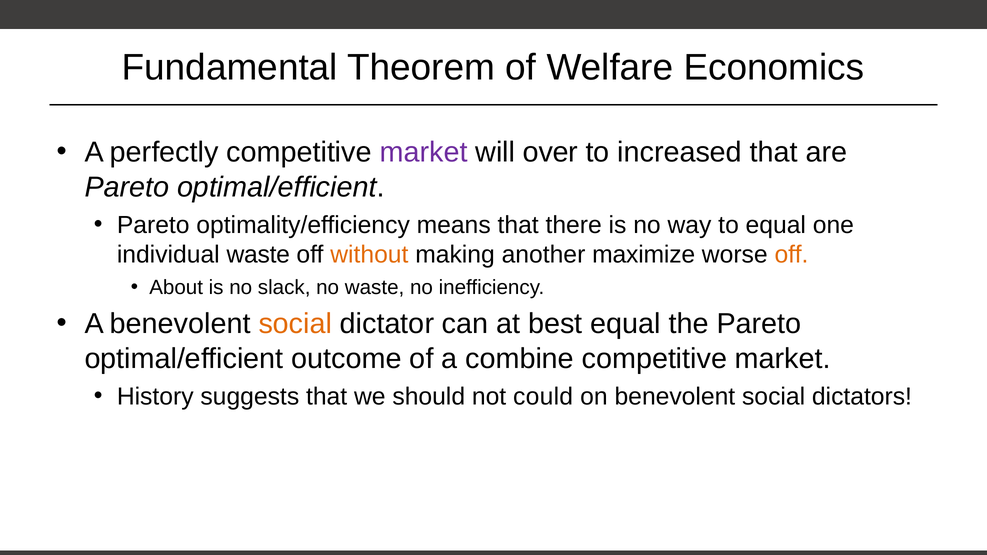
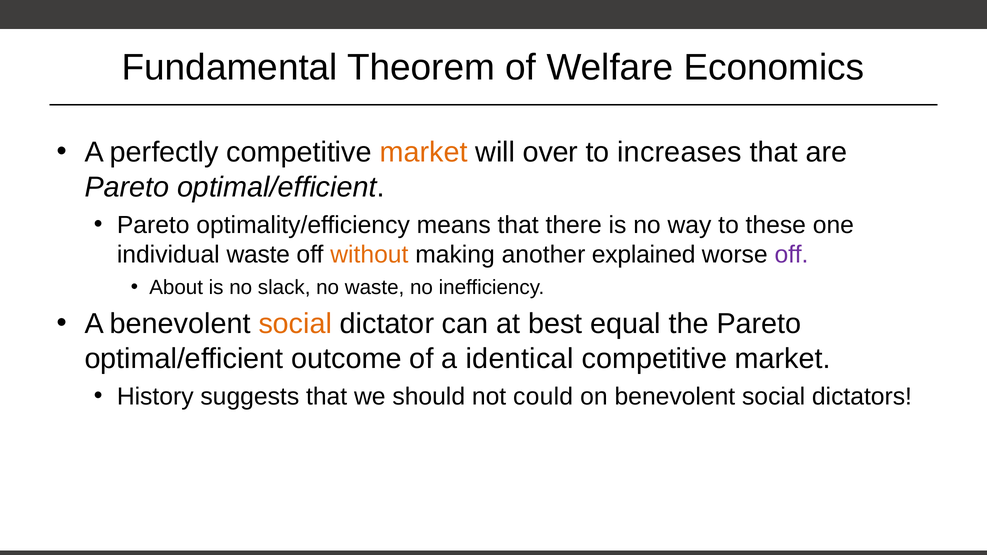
market at (424, 153) colour: purple -> orange
increased: increased -> increases
to equal: equal -> these
maximize: maximize -> explained
off at (791, 255) colour: orange -> purple
combine: combine -> identical
